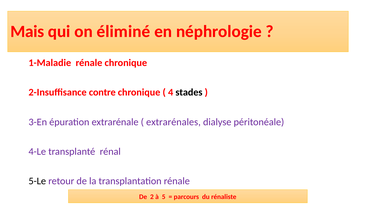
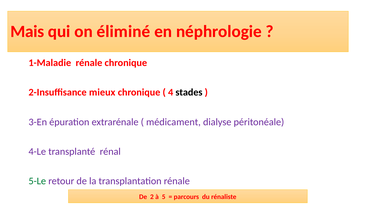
contre: contre -> mieux
extrarénales: extrarénales -> médicament
5-Le colour: black -> green
